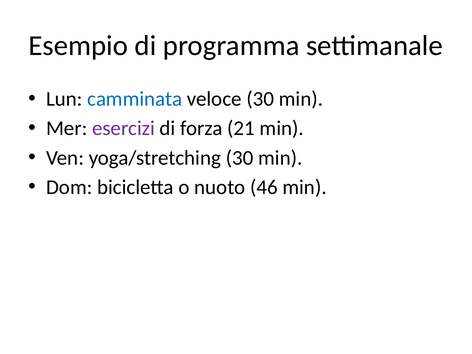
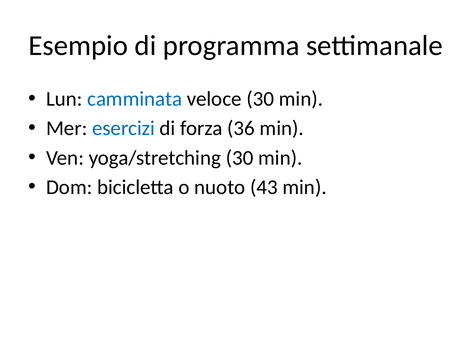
esercizi colour: purple -> blue
21: 21 -> 36
46: 46 -> 43
